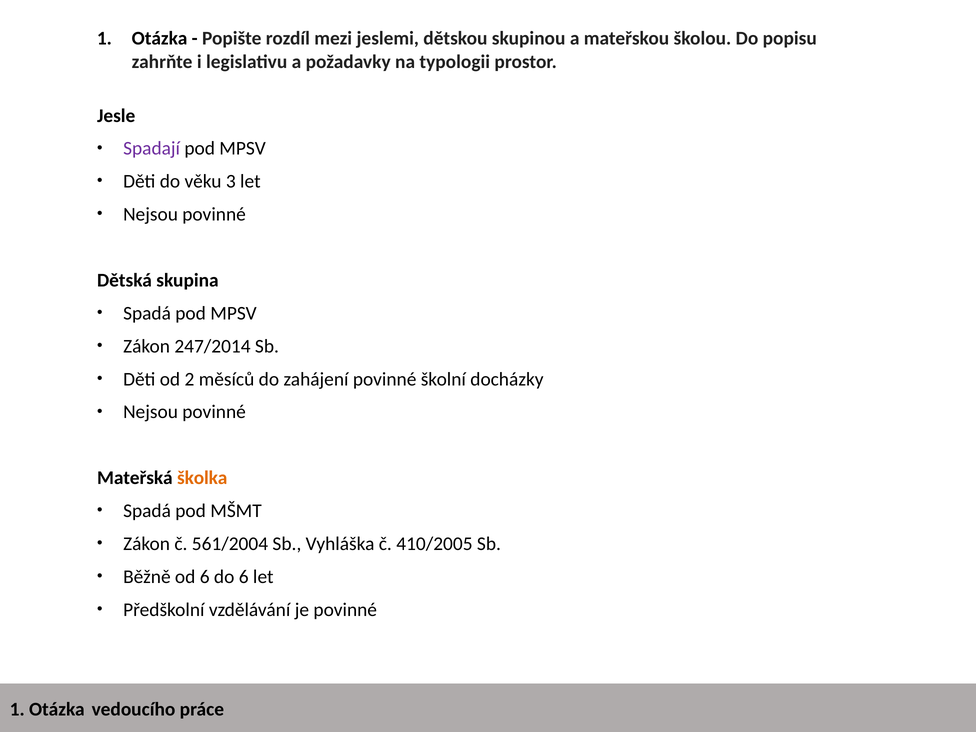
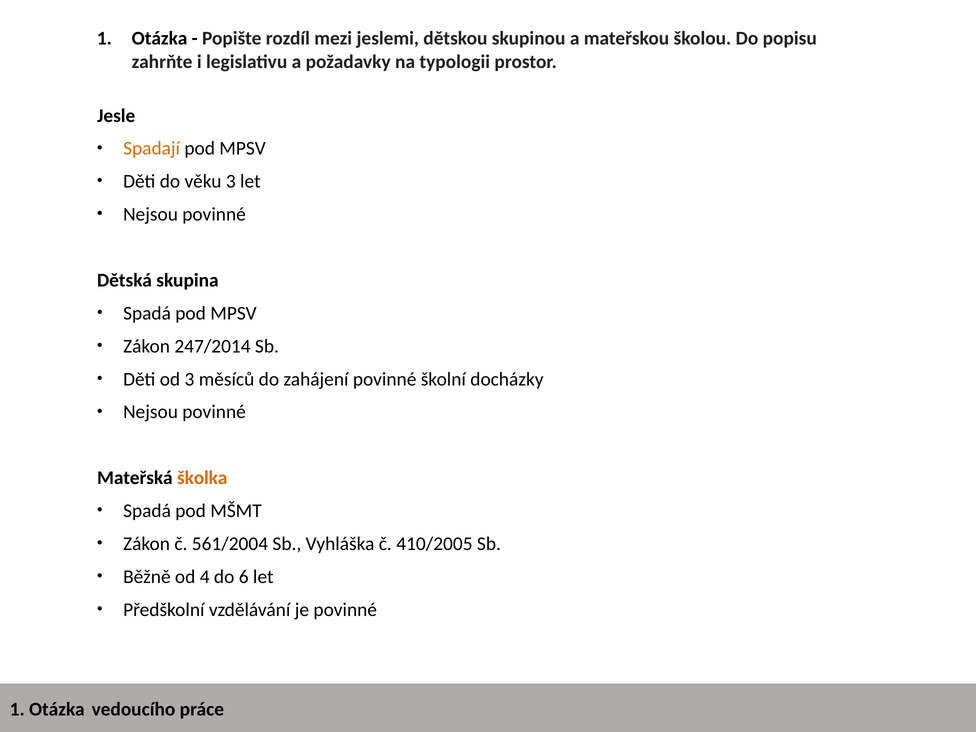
Spadají colour: purple -> orange
od 2: 2 -> 3
od 6: 6 -> 4
